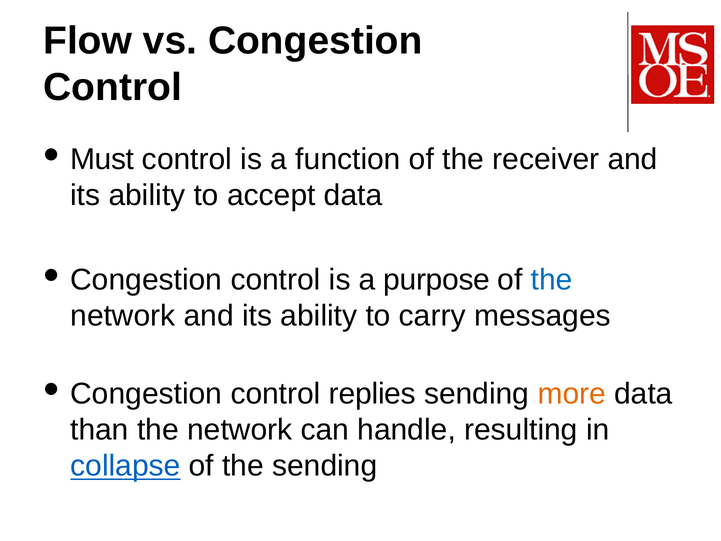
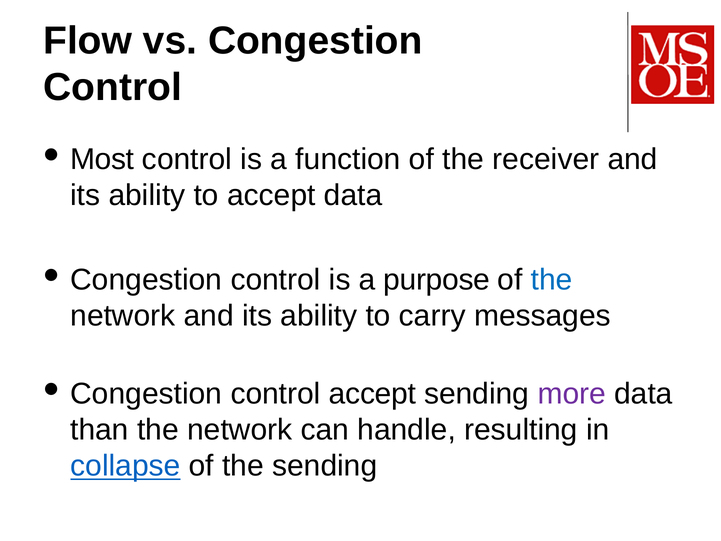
Must: Must -> Most
control replies: replies -> accept
more colour: orange -> purple
